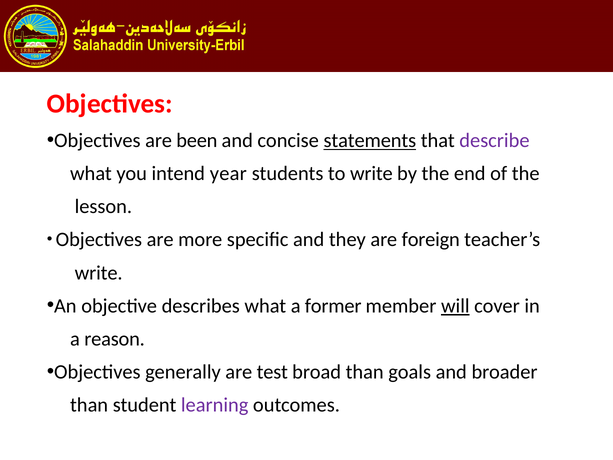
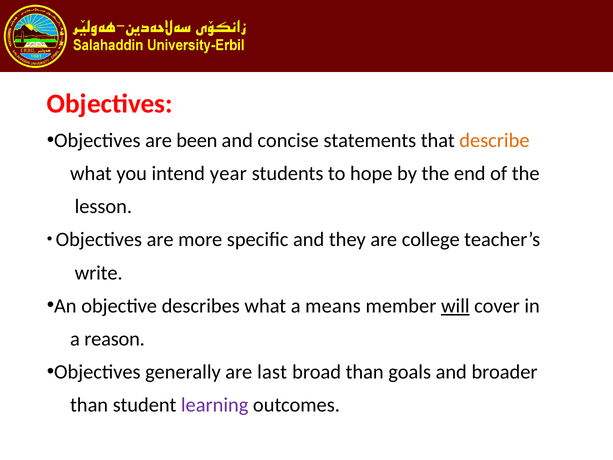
statements underline: present -> none
describe colour: purple -> orange
to write: write -> hope
foreign: foreign -> college
former: former -> means
test: test -> last
